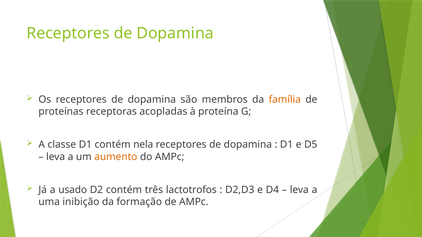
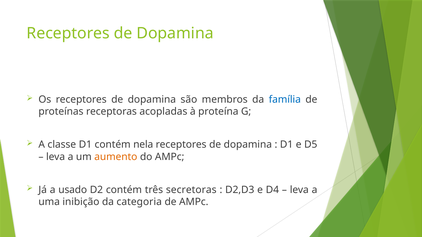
família colour: orange -> blue
lactotrofos: lactotrofos -> secretoras
formação: formação -> categoria
